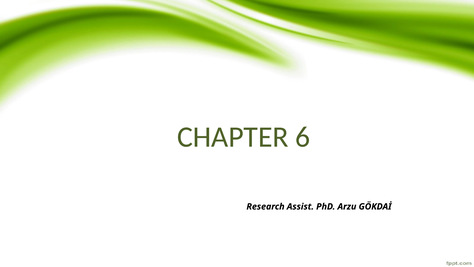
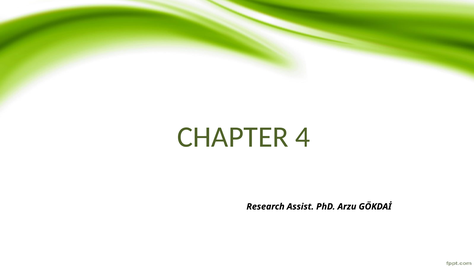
6: 6 -> 4
